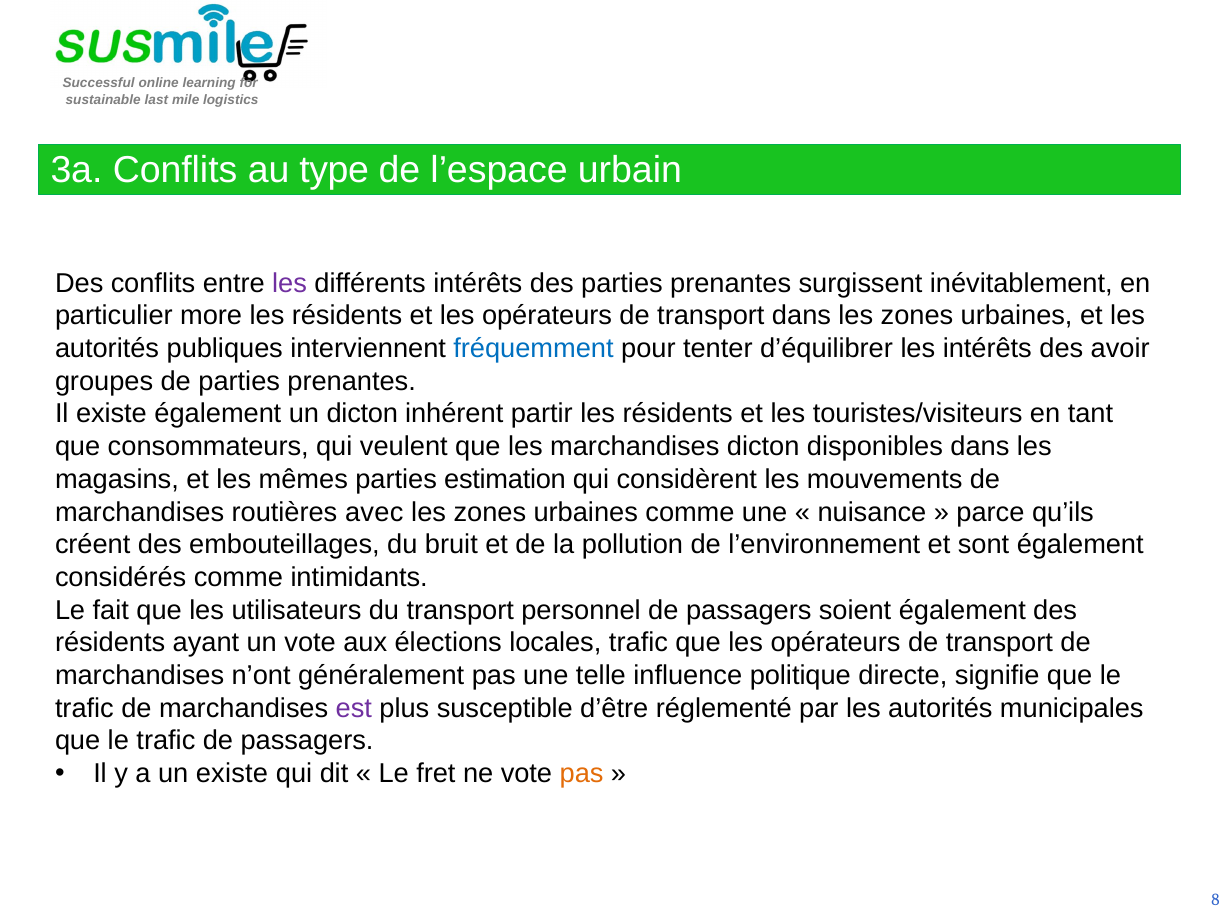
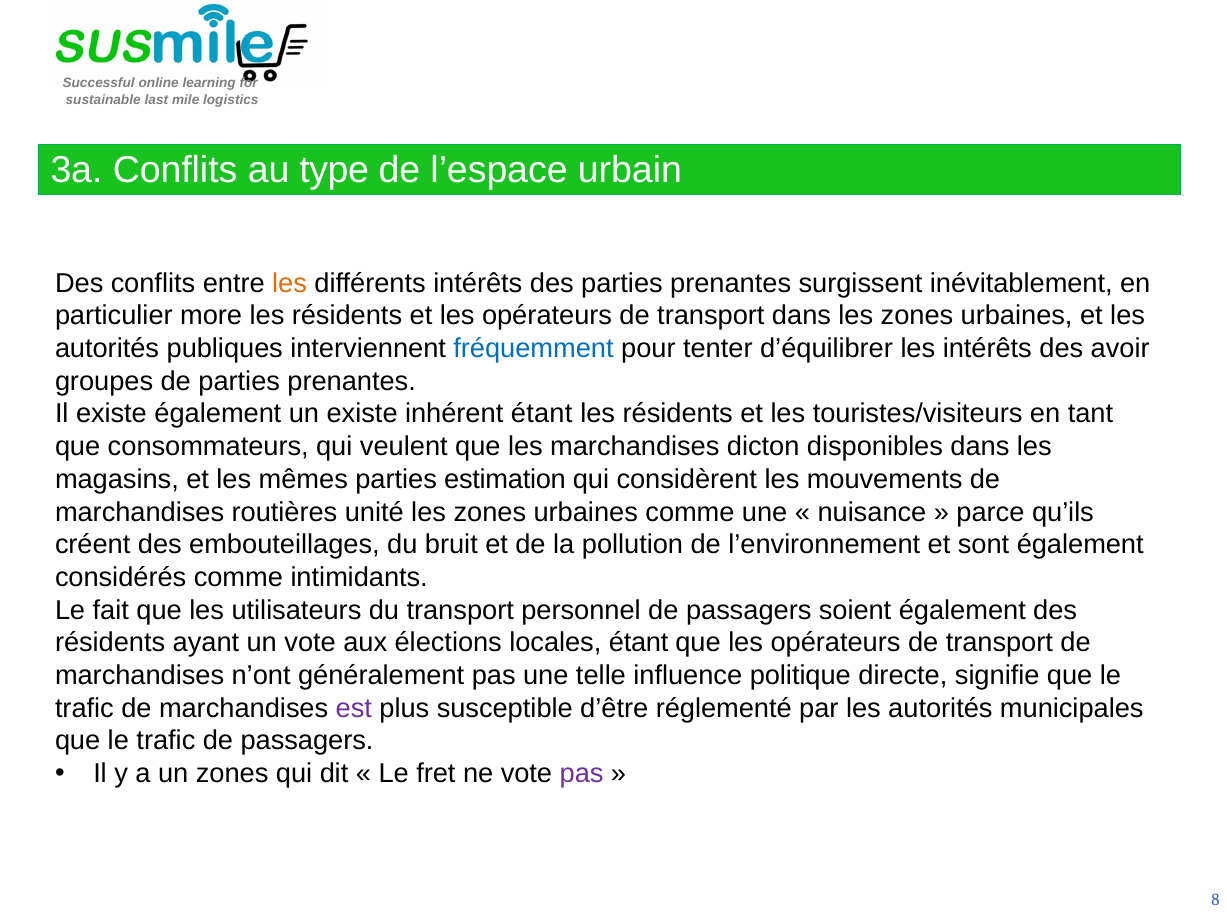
les at (290, 283) colour: purple -> orange
un dicton: dicton -> existe
inhérent partir: partir -> étant
avec: avec -> unité
locales trafic: trafic -> étant
un existe: existe -> zones
pas at (582, 774) colour: orange -> purple
